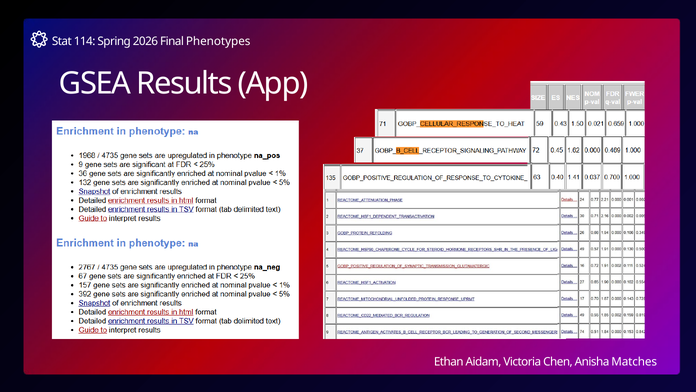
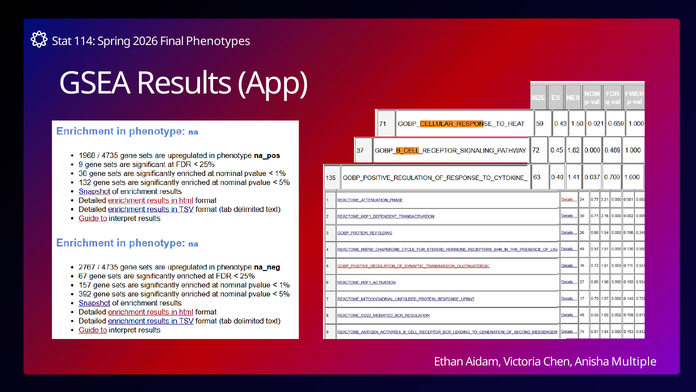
Matches: Matches -> Multiple
